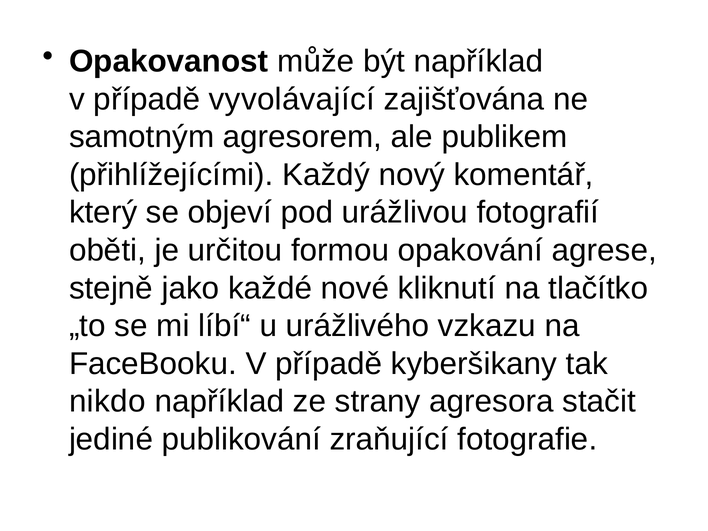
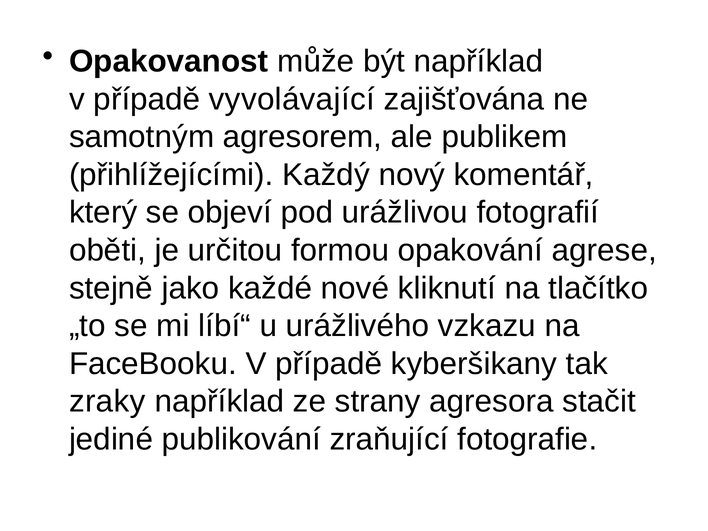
nikdo: nikdo -> zraky
